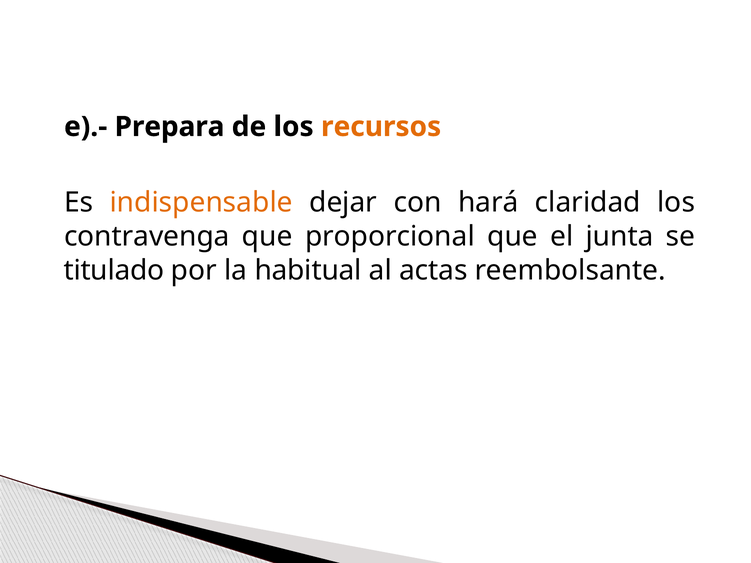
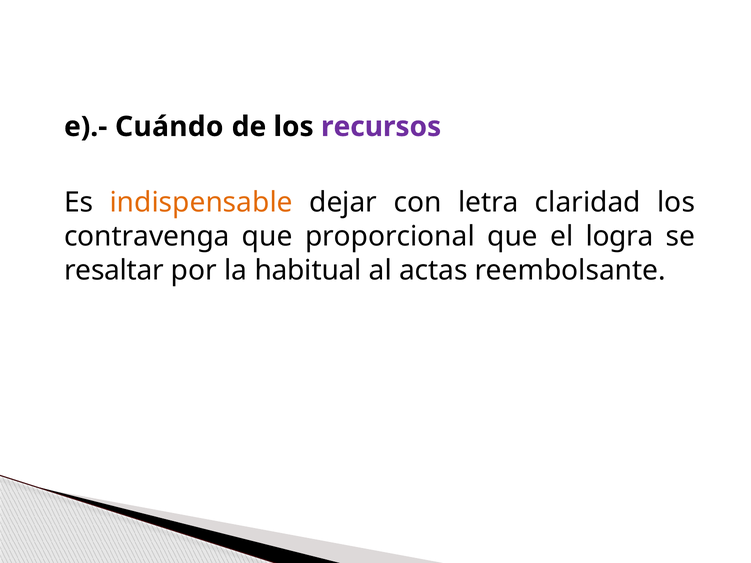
Prepara: Prepara -> Cuándo
recursos colour: orange -> purple
hará: hará -> letra
junta: junta -> logra
titulado: titulado -> resaltar
